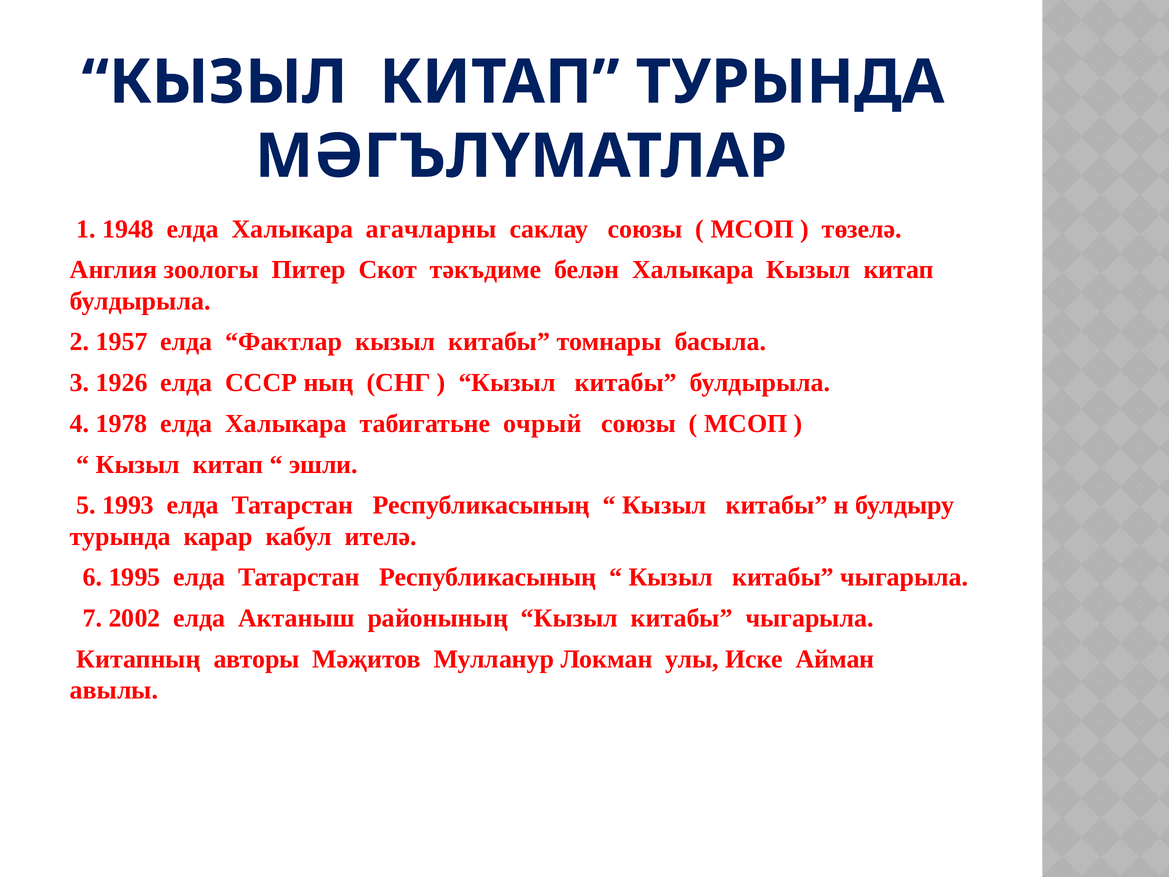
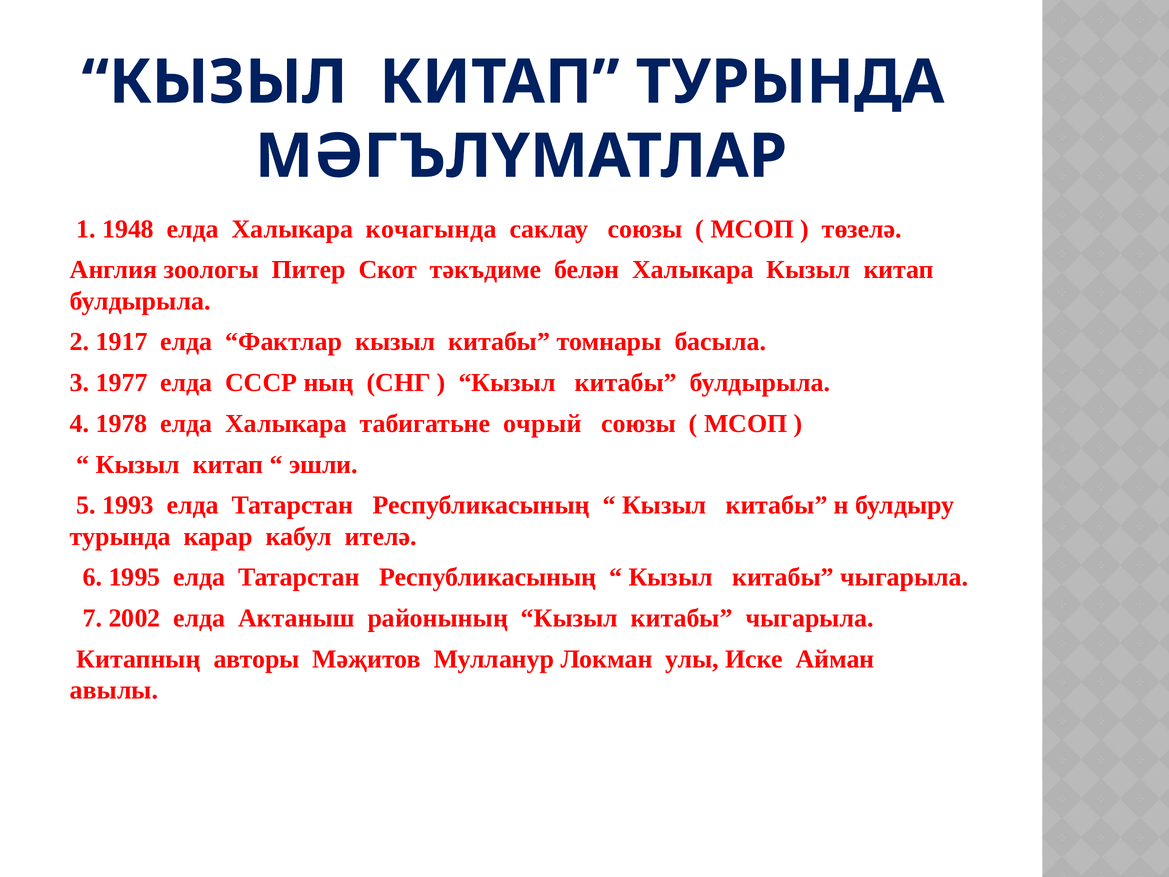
агачларны: агачларны -> кочагында
1957: 1957 -> 1917
1926: 1926 -> 1977
